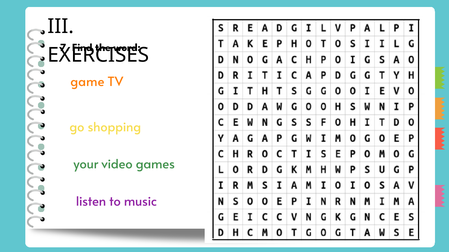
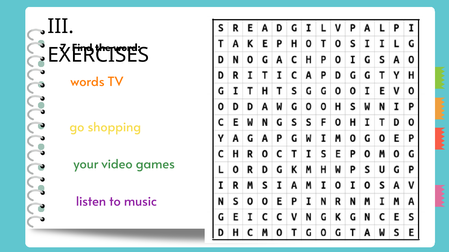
game: game -> words
